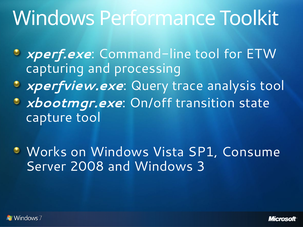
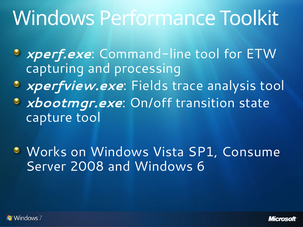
Query: Query -> Fields
3: 3 -> 6
